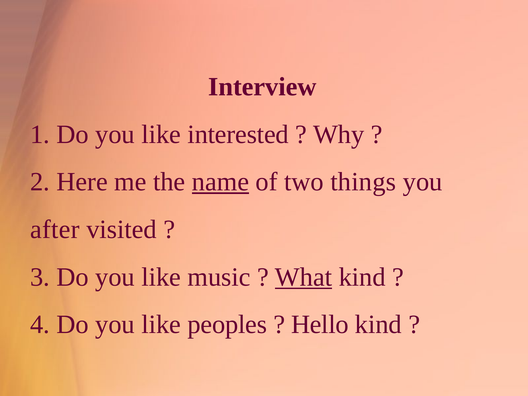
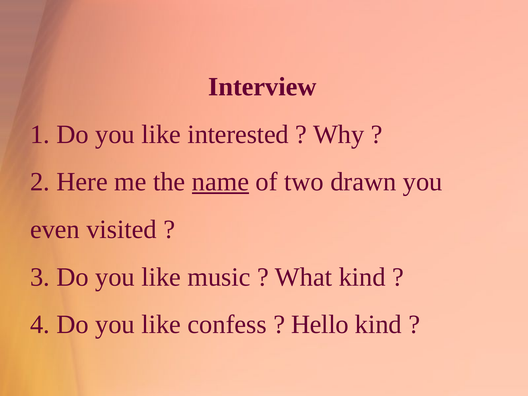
things: things -> drawn
after: after -> even
What underline: present -> none
peoples: peoples -> confess
